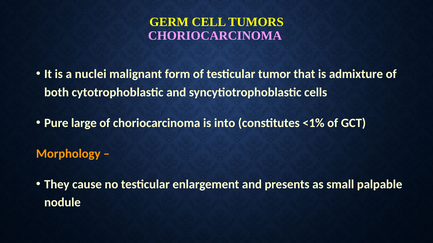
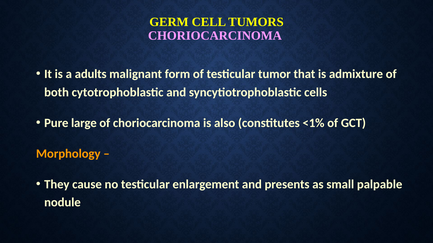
nuclei: nuclei -> adults
into: into -> also
